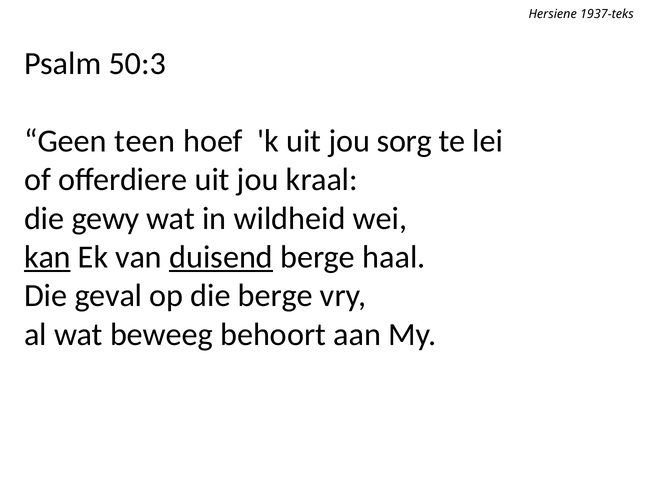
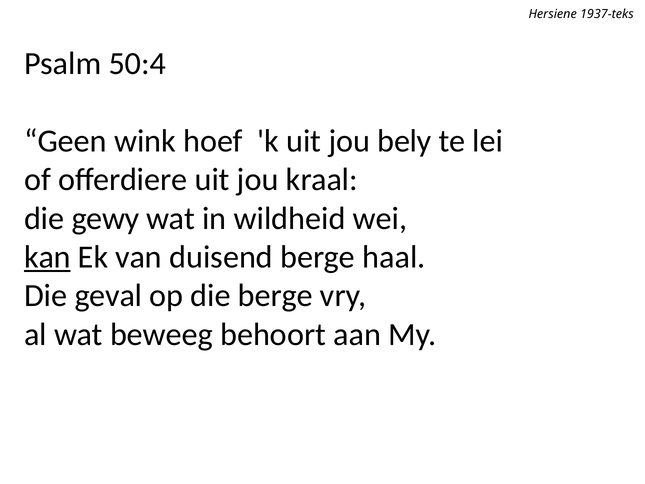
50:3: 50:3 -> 50:4
teen: teen -> wink
sorg: sorg -> bely
duisend underline: present -> none
